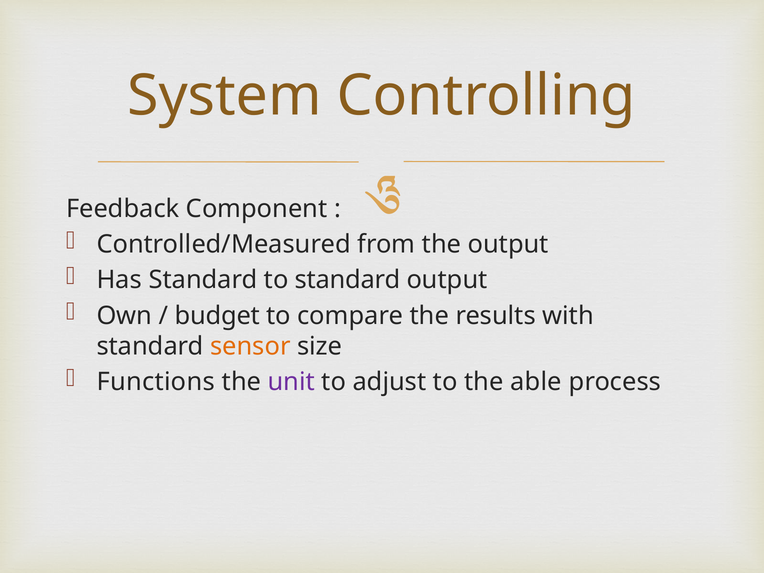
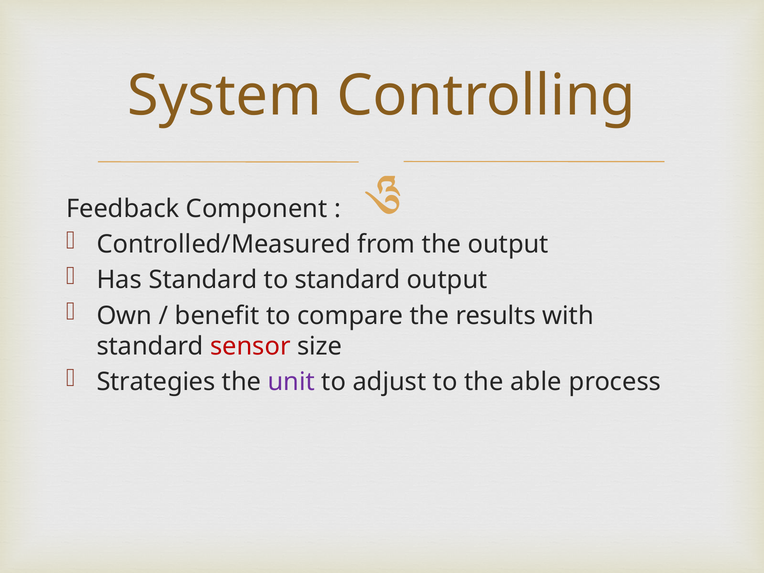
budget: budget -> benefit
sensor colour: orange -> red
Functions: Functions -> Strategies
